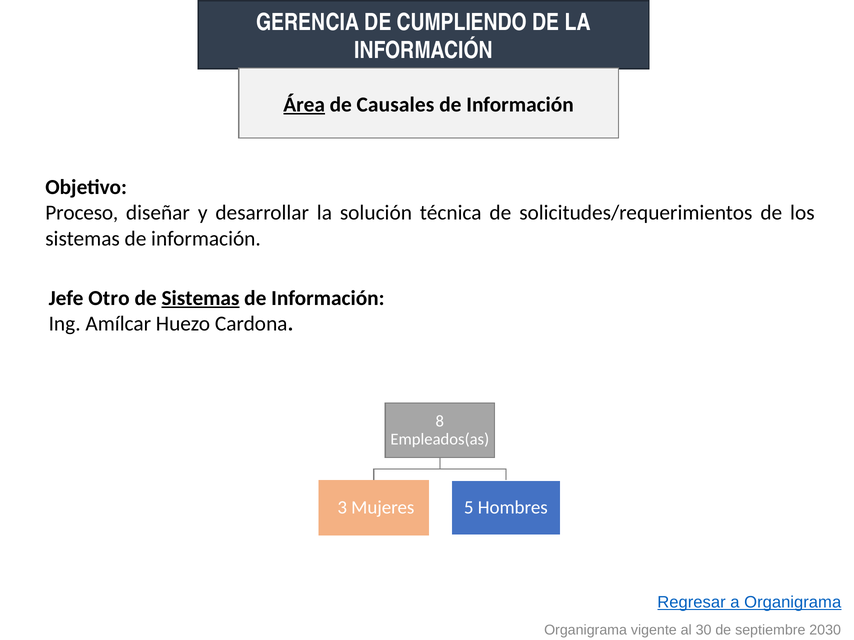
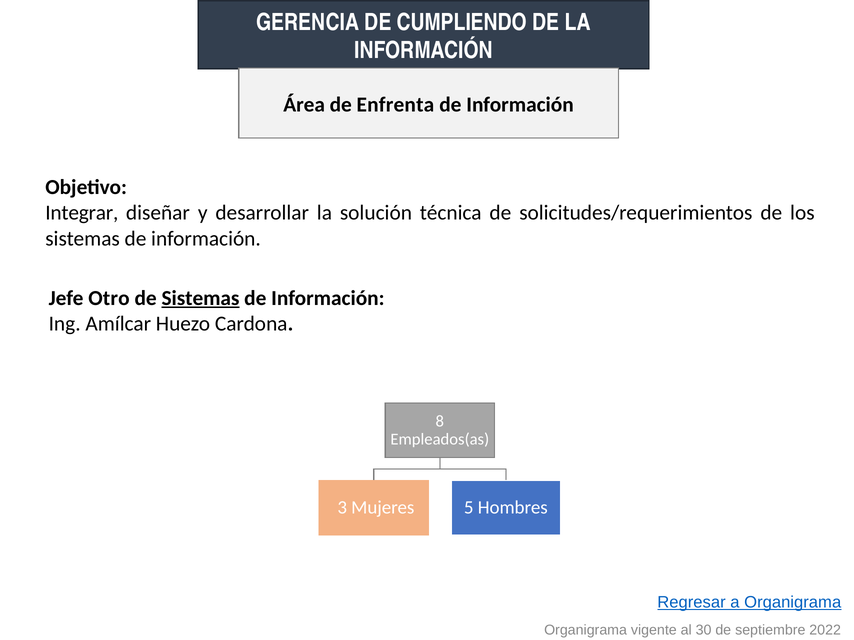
Área underline: present -> none
Causales: Causales -> Enfrenta
Proceso: Proceso -> Integrar
2030: 2030 -> 2022
